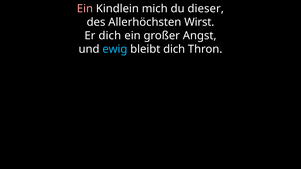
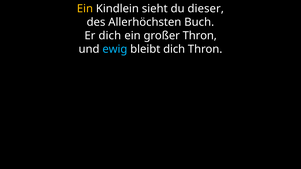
Ein at (85, 9) colour: pink -> yellow
mich: mich -> sieht
Wirst: Wirst -> Buch
großer Angst: Angst -> Thron
